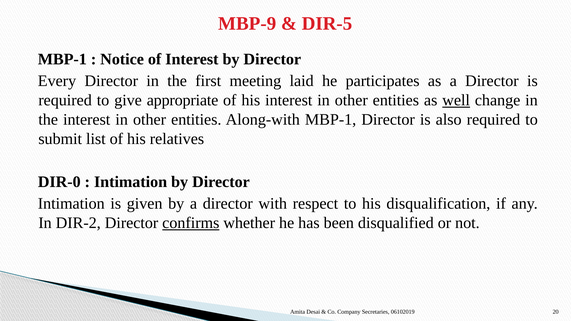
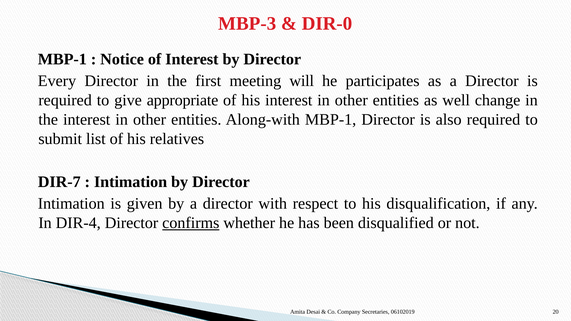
MBP-9: MBP-9 -> MBP-3
DIR-5: DIR-5 -> DIR-0
laid: laid -> will
well underline: present -> none
DIR-0: DIR-0 -> DIR-7
DIR-2: DIR-2 -> DIR-4
